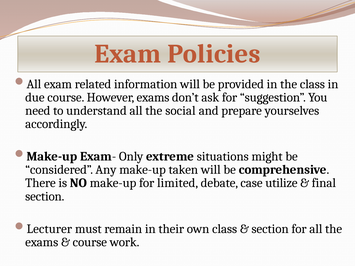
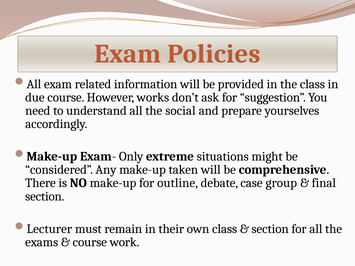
However exams: exams -> works
limited: limited -> outline
utilize: utilize -> group
